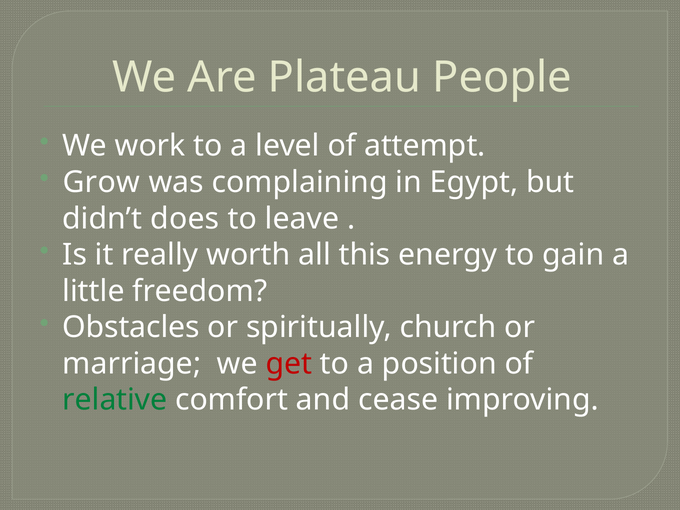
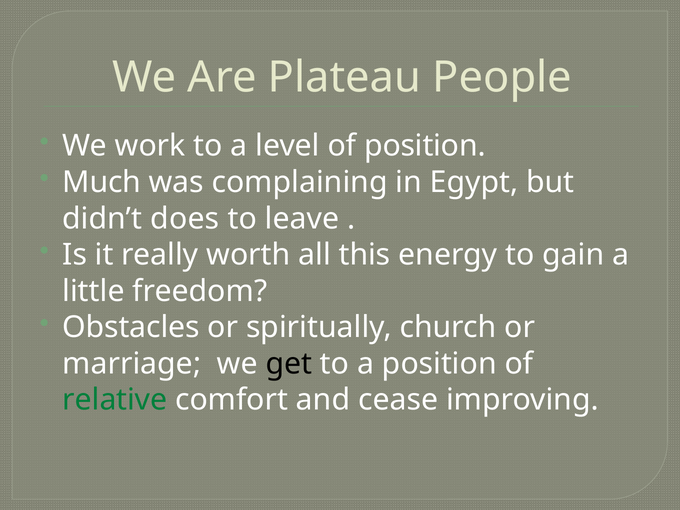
of attempt: attempt -> position
Grow: Grow -> Much
get colour: red -> black
